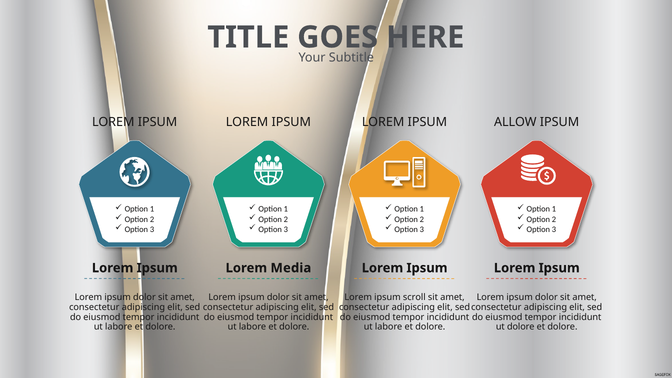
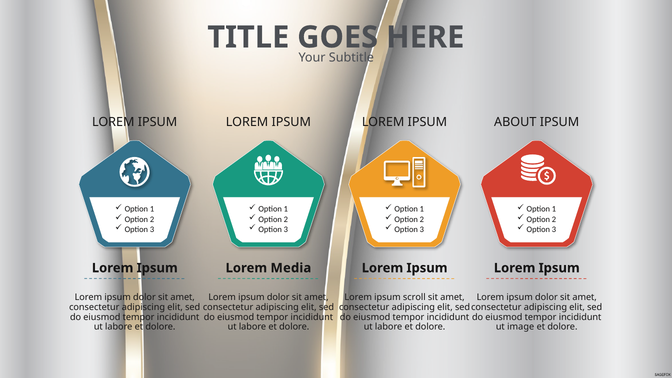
ALLOW: ALLOW -> ABOUT
ut dolore: dolore -> image
